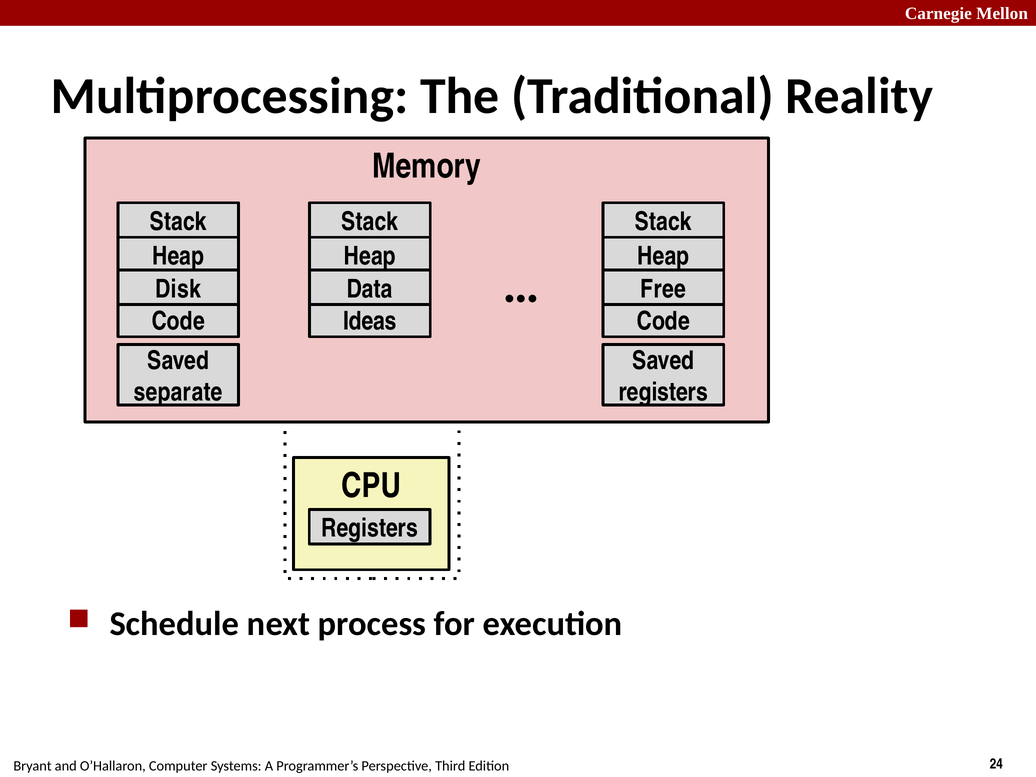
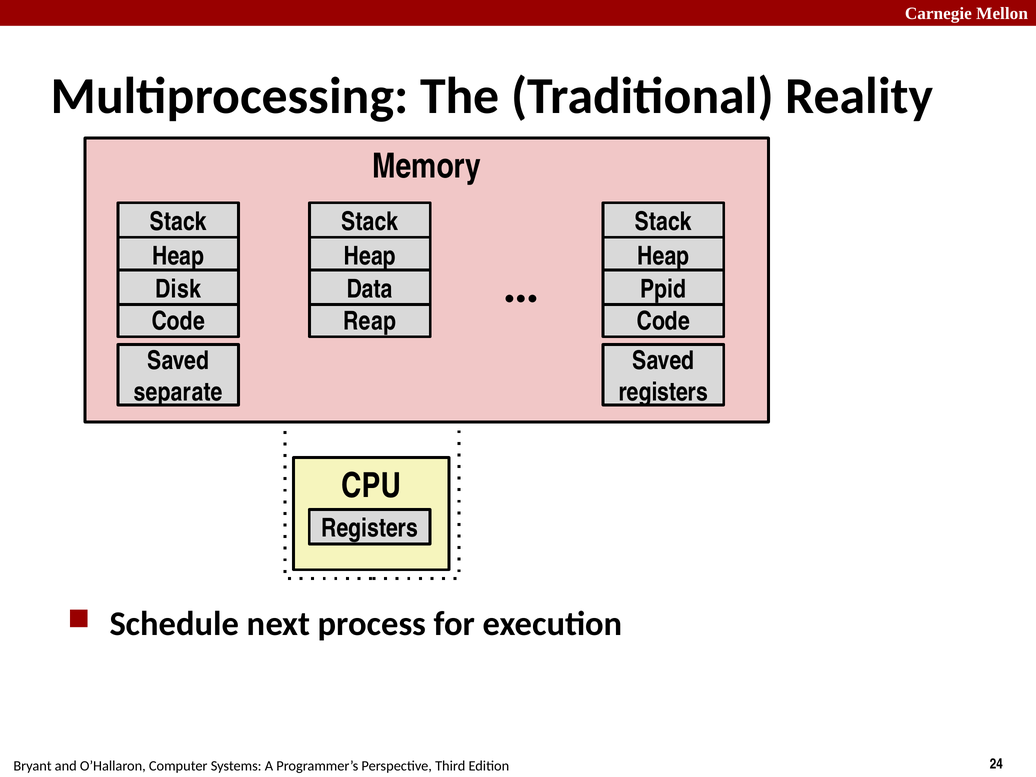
Free: Free -> Ppid
Ideas: Ideas -> Reap
